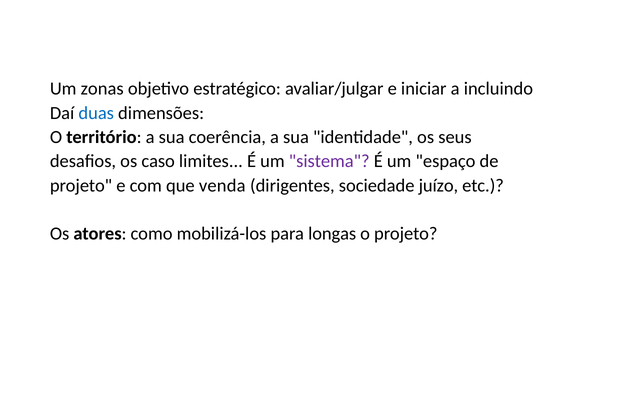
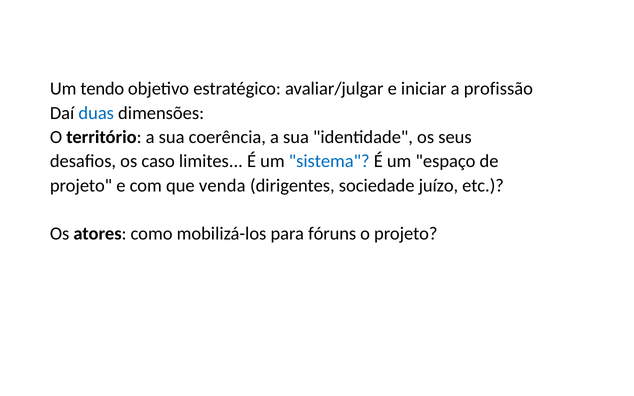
zonas: zonas -> tendo
incluindo: incluindo -> profissão
sistema colour: purple -> blue
longas: longas -> fóruns
